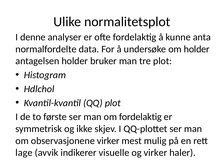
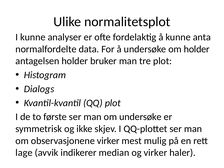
I denne: denne -> kunne
Hdlchol: Hdlchol -> Dialogs
om fordelaktig: fordelaktig -> undersøke
visuelle: visuelle -> median
